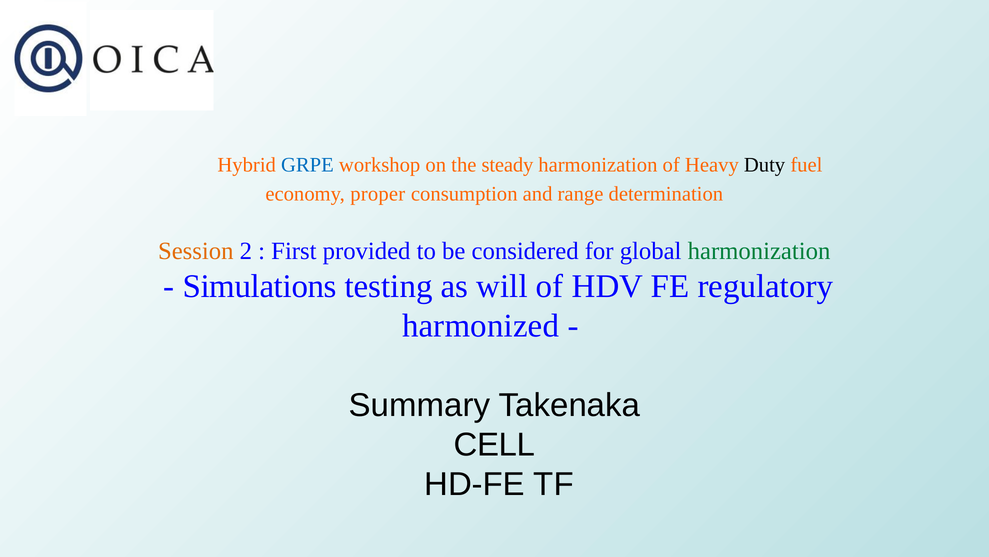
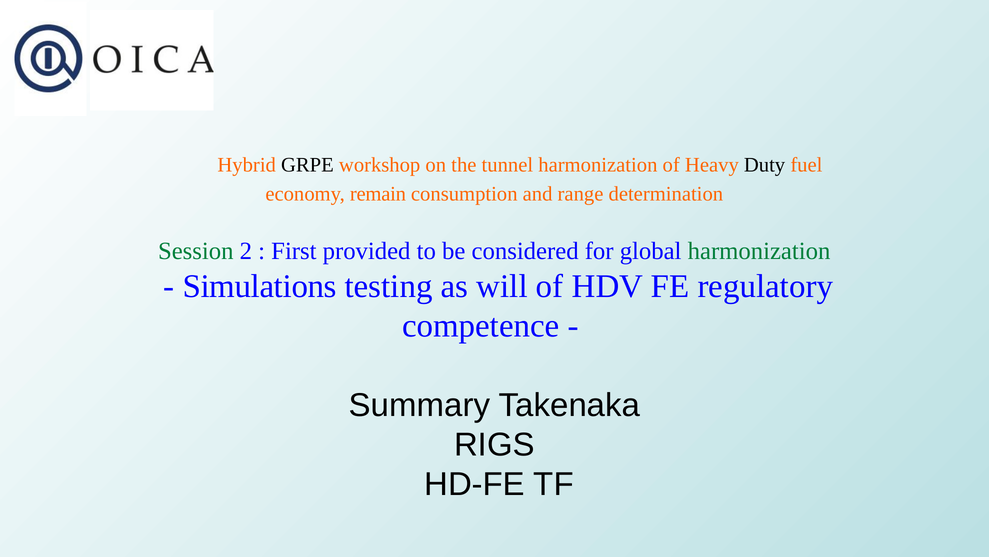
GRPE colour: blue -> black
steady: steady -> tunnel
proper: proper -> remain
Session colour: orange -> green
harmonized: harmonized -> competence
CELL: CELL -> RIGS
